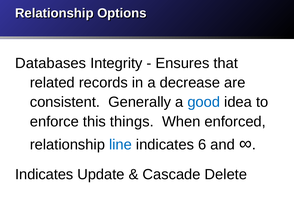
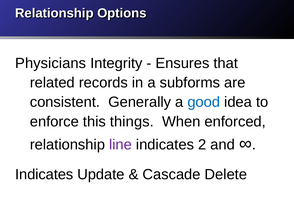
Databases: Databases -> Physicians
decrease: decrease -> subforms
line colour: blue -> purple
6: 6 -> 2
